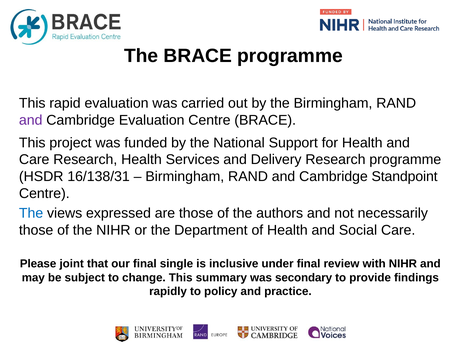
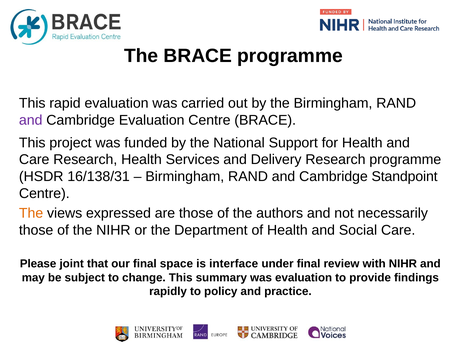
The at (31, 213) colour: blue -> orange
single: single -> space
inclusive: inclusive -> interface
was secondary: secondary -> evaluation
